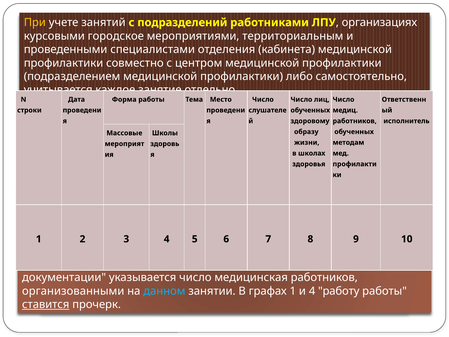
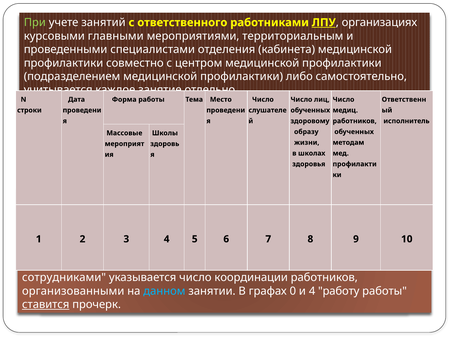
При colour: yellow -> light green
подразделений: подразделений -> ответственного
ЛПУ underline: none -> present
городское: городское -> главными
документации: документации -> сотрудниками
медицинская: медицинская -> координации
графах 1: 1 -> 0
